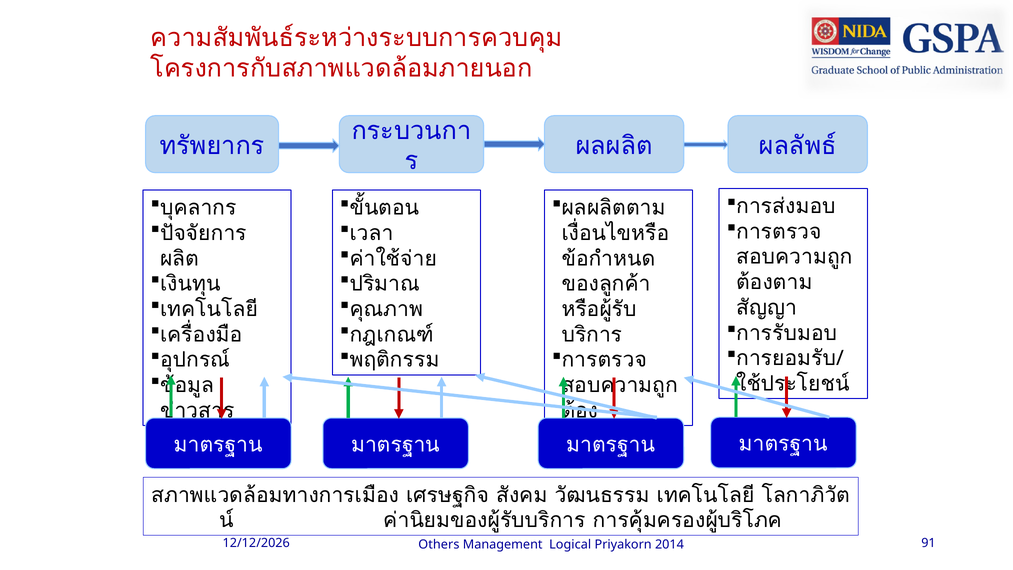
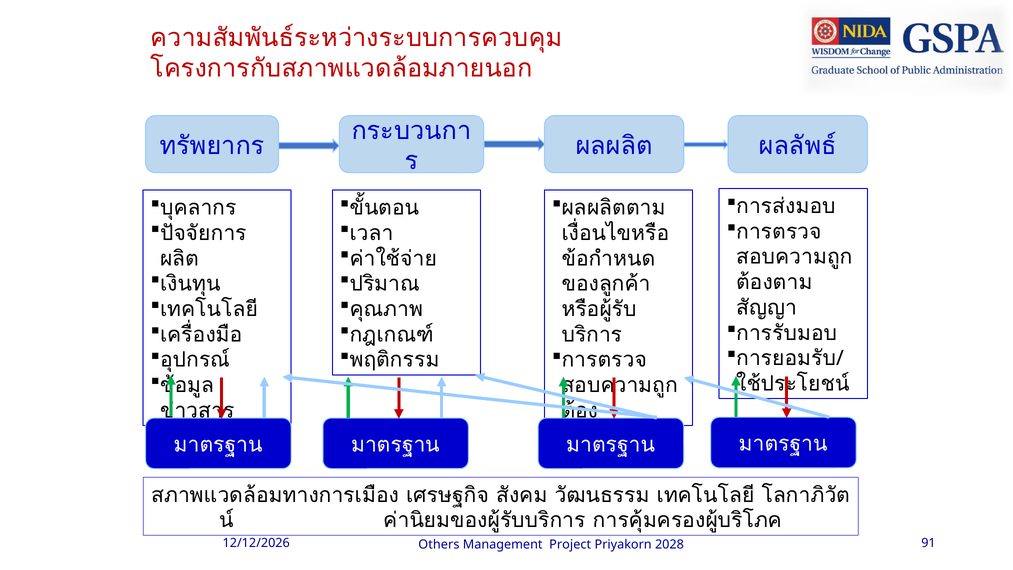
Logical: Logical -> Project
2014: 2014 -> 2028
